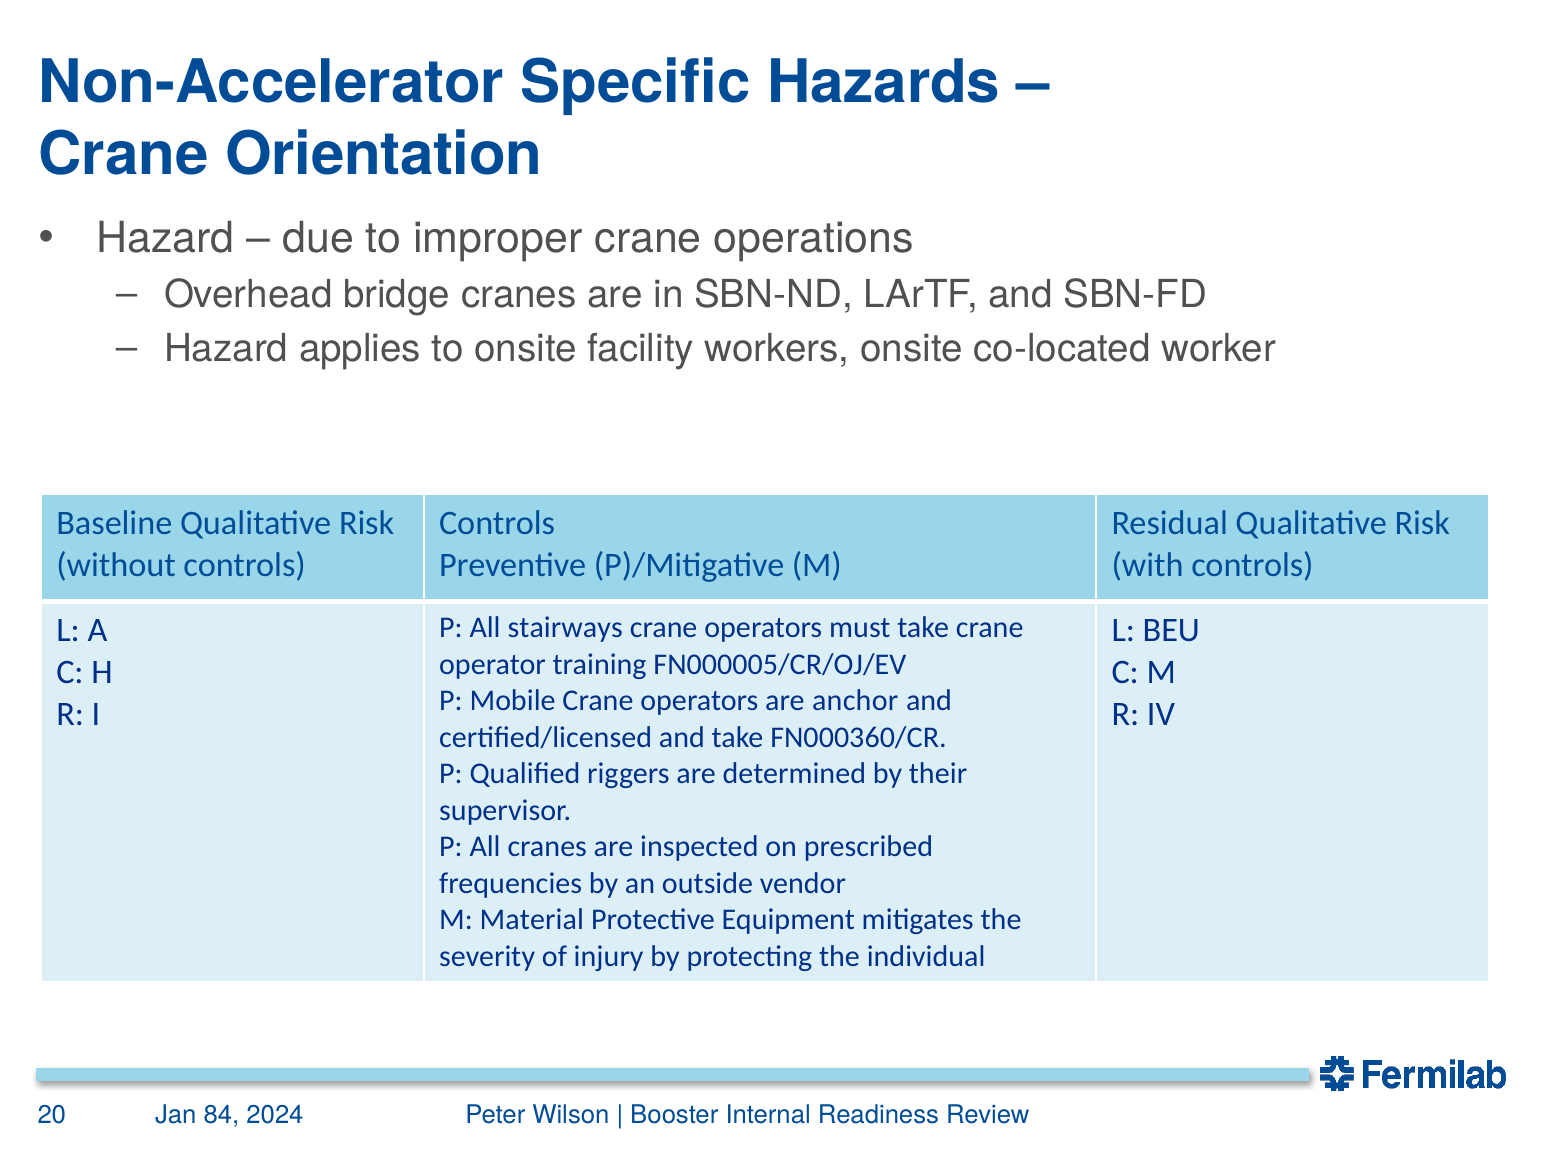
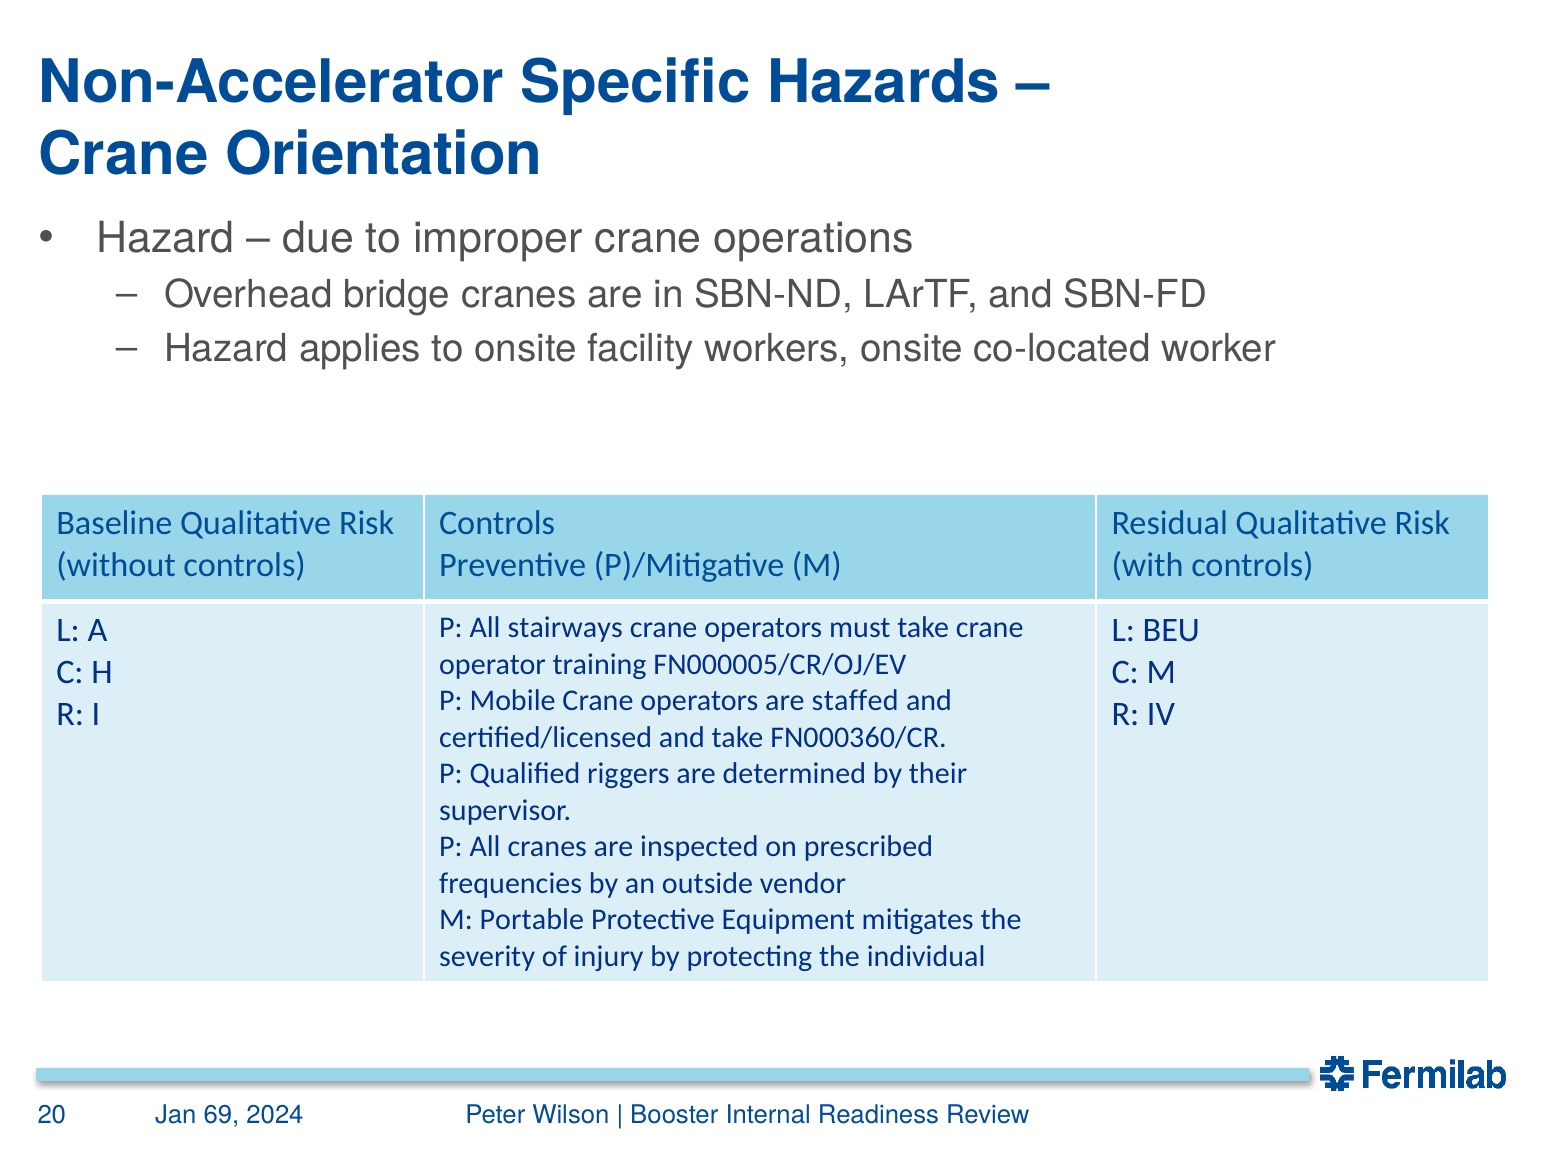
anchor: anchor -> staffed
Material: Material -> Portable
84: 84 -> 69
